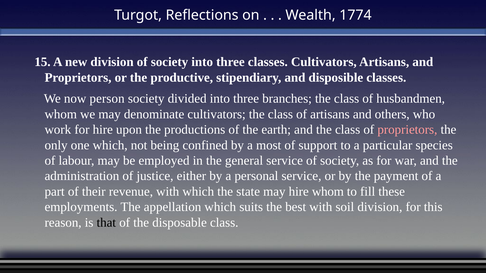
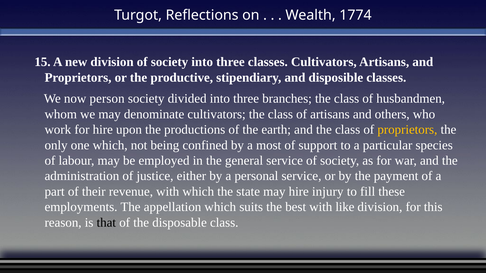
proprietors at (407, 130) colour: pink -> yellow
hire whom: whom -> injury
soil: soil -> like
